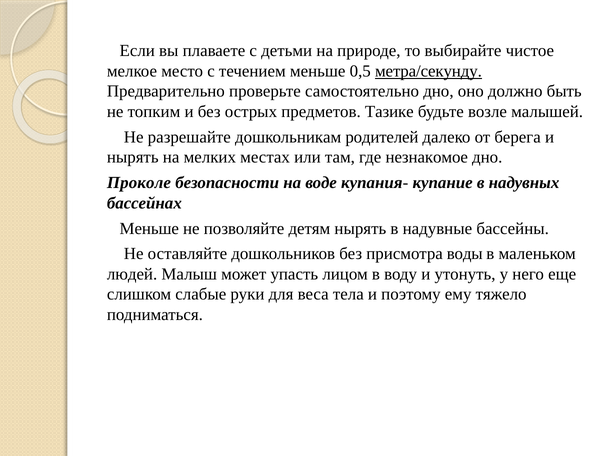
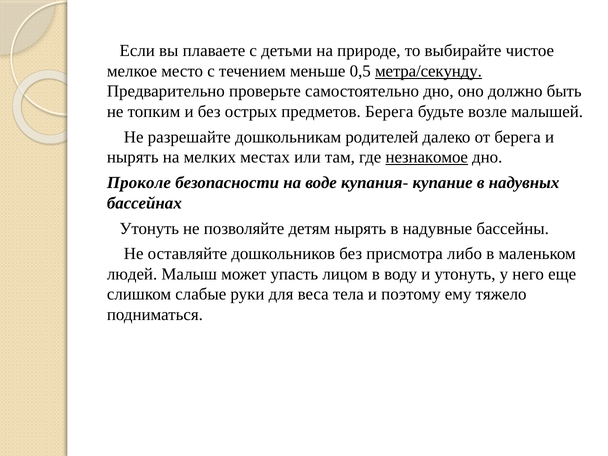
предметов Тазике: Тазике -> Берега
незнакомое underline: none -> present
Меньше at (149, 228): Меньше -> Утонуть
воды: воды -> либо
